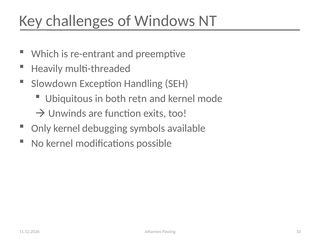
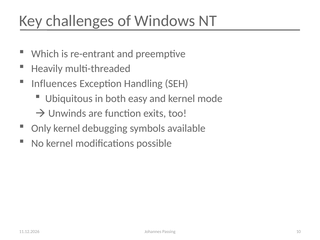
Slowdown: Slowdown -> Influences
retn: retn -> easy
